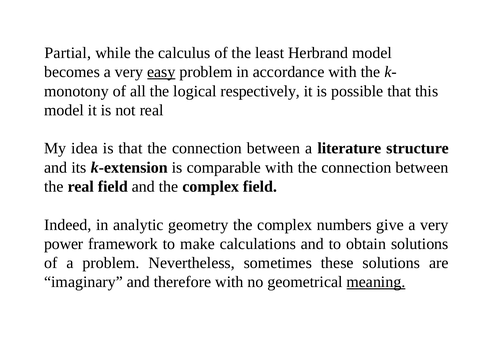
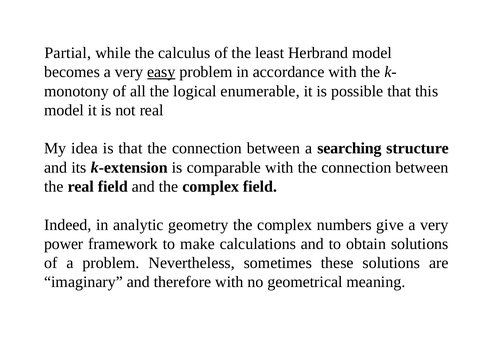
respectively: respectively -> enumerable
literature: literature -> searching
meaning underline: present -> none
